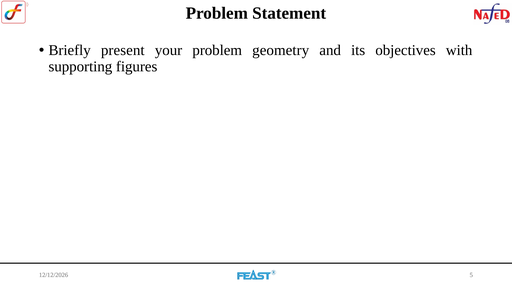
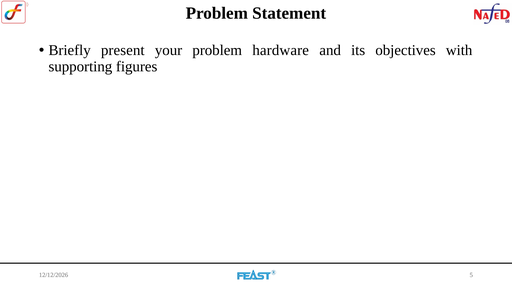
geometry: geometry -> hardware
